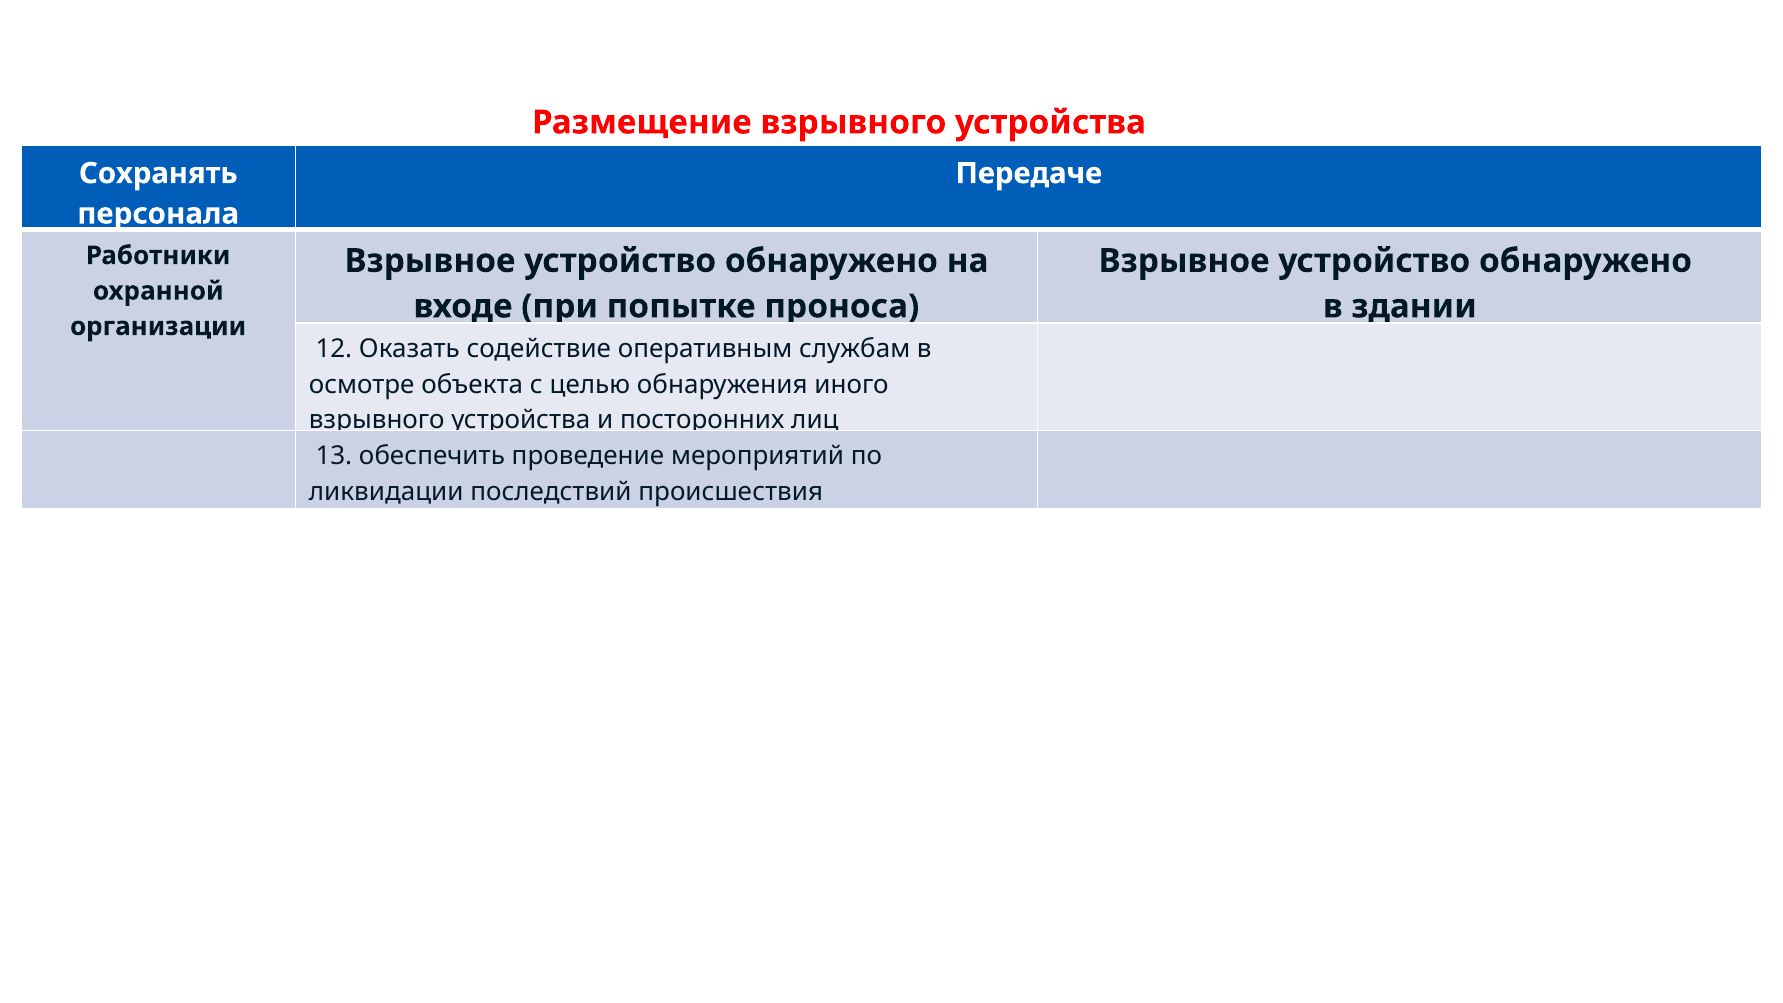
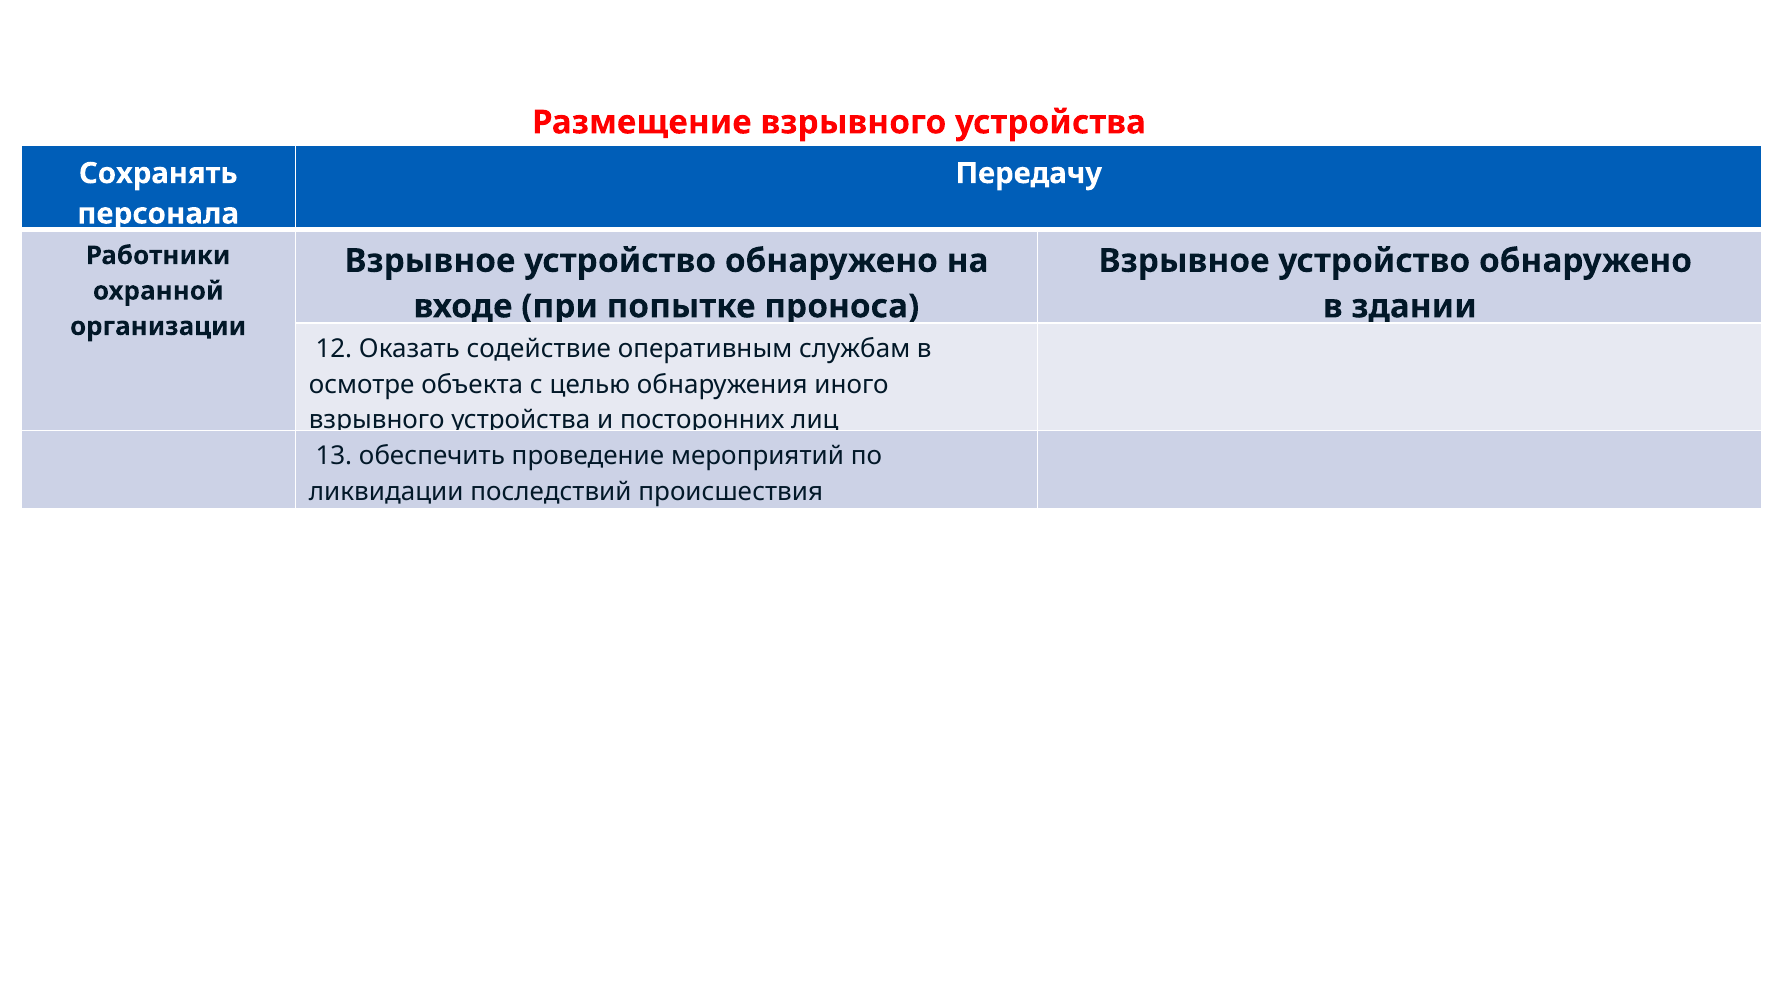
Передаче: Передаче -> Передачу
